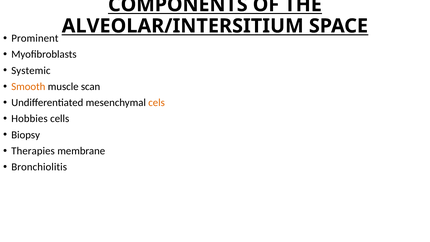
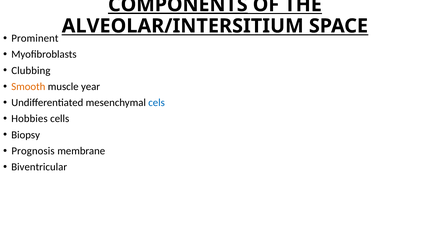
COMPONENTS underline: none -> present
Systemic: Systemic -> Clubbing
scan: scan -> year
cels colour: orange -> blue
Therapies: Therapies -> Prognosis
Bronchiolitis: Bronchiolitis -> Biventricular
